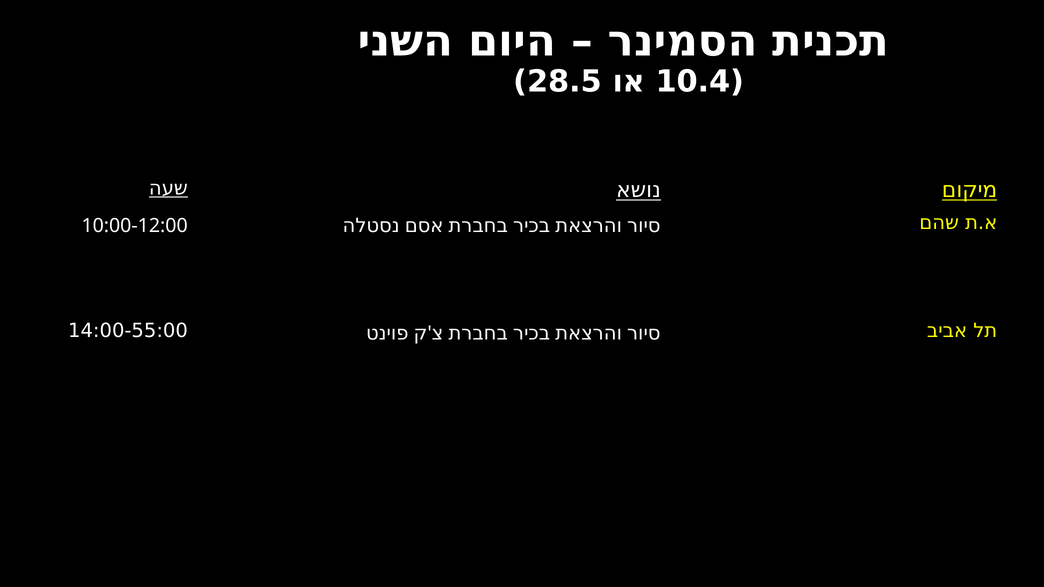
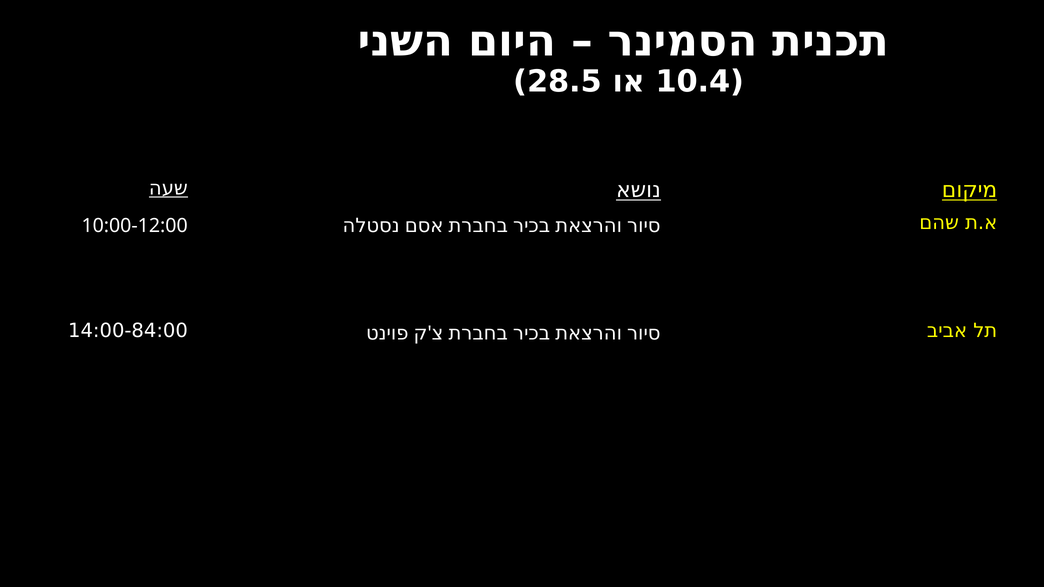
14:00-55:00: 14:00-55:00 -> 14:00-84:00
